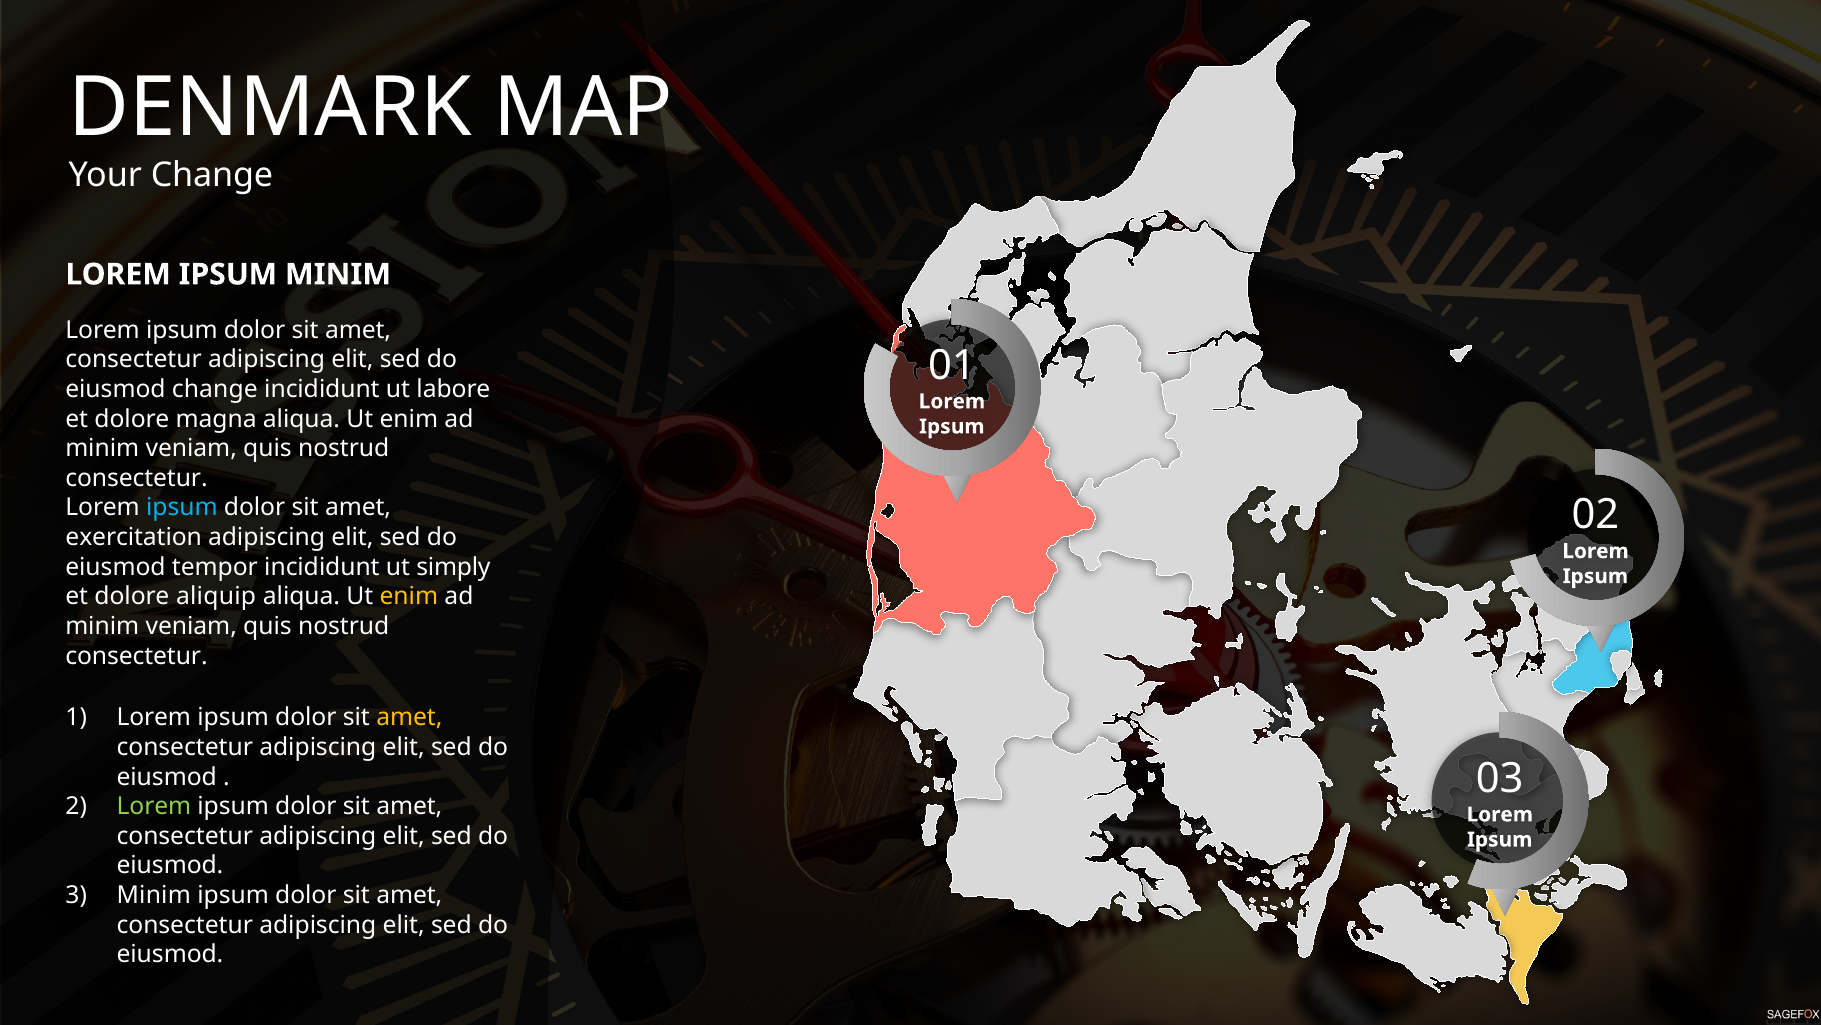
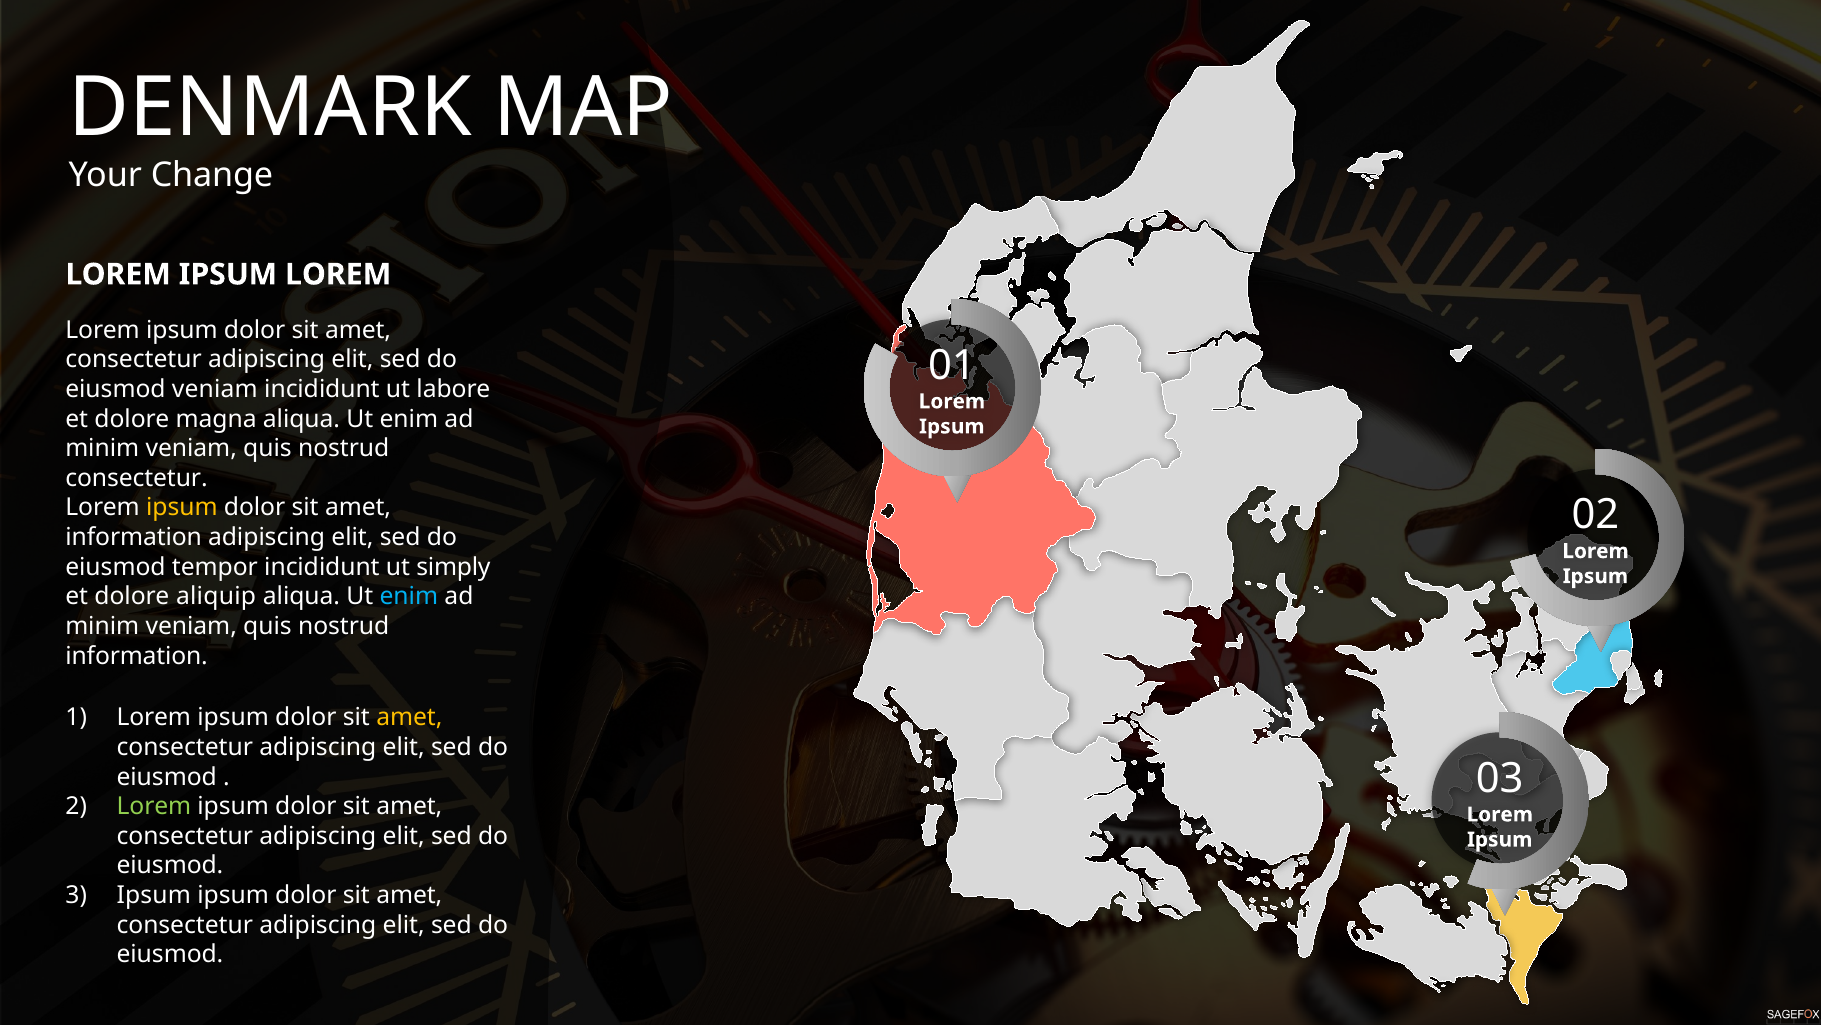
IPSUM MINIM: MINIM -> LOREM
eiusmod change: change -> veniam
ipsum at (182, 507) colour: light blue -> yellow
exercitation at (134, 537): exercitation -> information
enim at (409, 596) colour: yellow -> light blue
consectetur at (137, 656): consectetur -> information
Minim at (154, 895): Minim -> Ipsum
